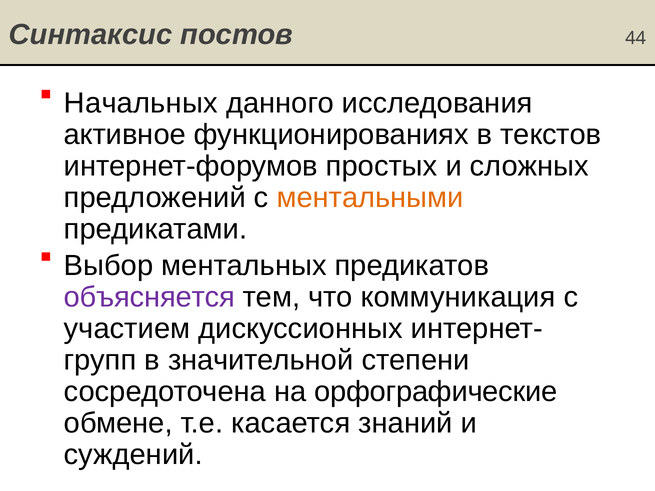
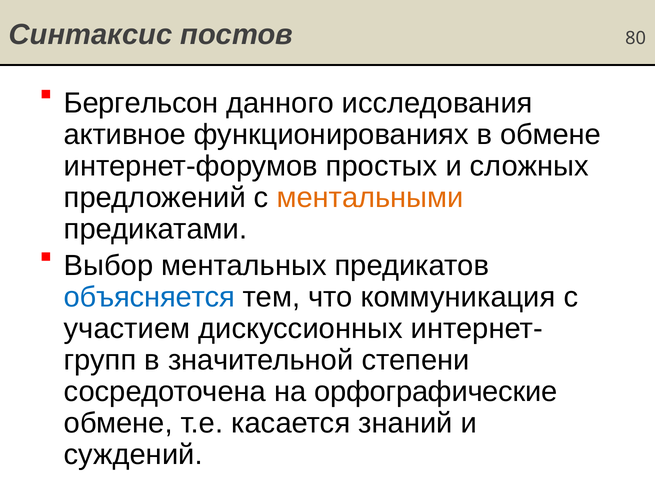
44: 44 -> 80
Начальных: Начальных -> Бергельсон
в текстов: текстов -> обмене
объясняется colour: purple -> blue
